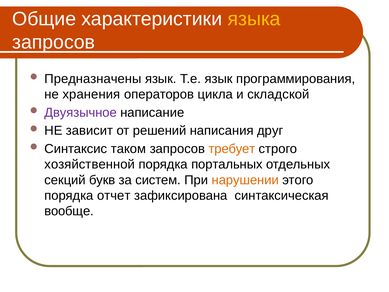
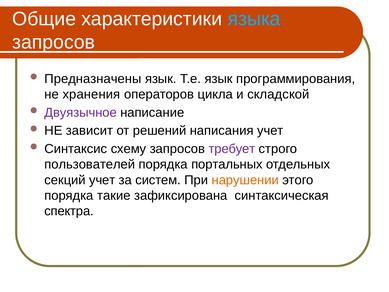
языка colour: yellow -> light blue
написания друг: друг -> учет
таком: таком -> схему
требует colour: orange -> purple
хозяйственной: хозяйственной -> пользователей
секций букв: букв -> учет
отчет: отчет -> такие
вообще: вообще -> спектра
